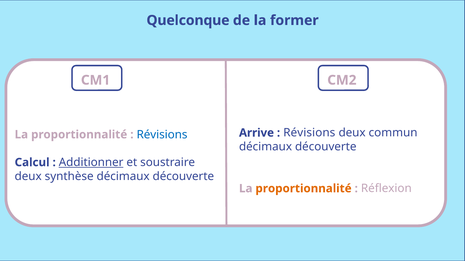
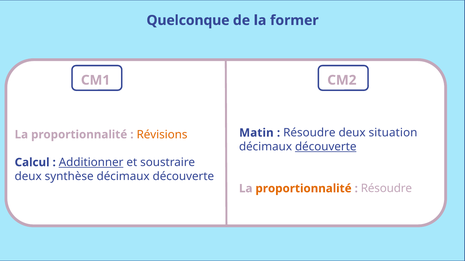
Arrive: Arrive -> Matin
Révisions at (309, 133): Révisions -> Résoudre
commun: commun -> situation
Révisions at (162, 135) colour: blue -> orange
découverte at (326, 147) underline: none -> present
Réflexion at (386, 189): Réflexion -> Résoudre
